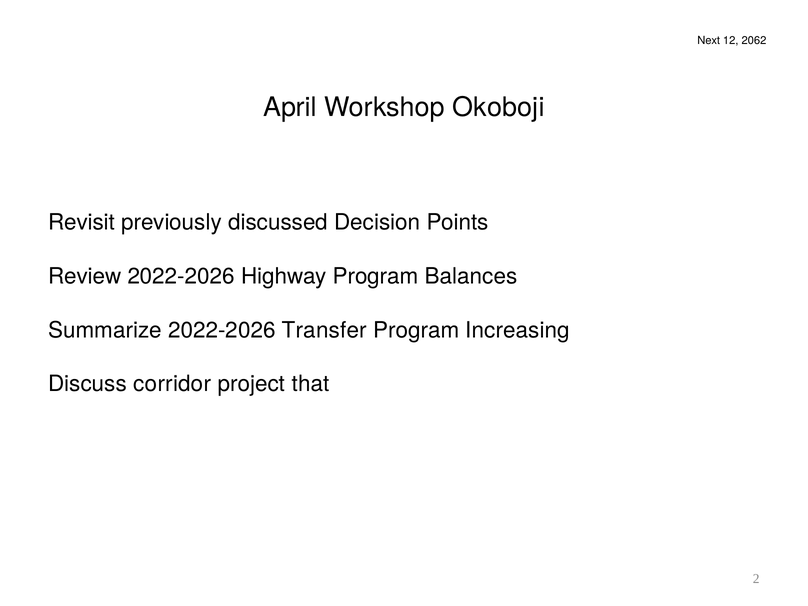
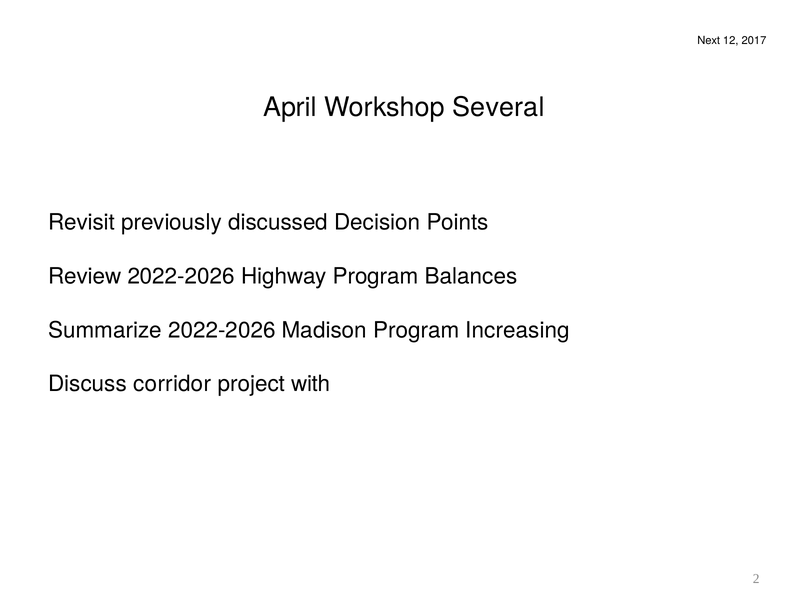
2062: 2062 -> 2017
Okoboji: Okoboji -> Several
Transfer: Transfer -> Madison
that: that -> with
